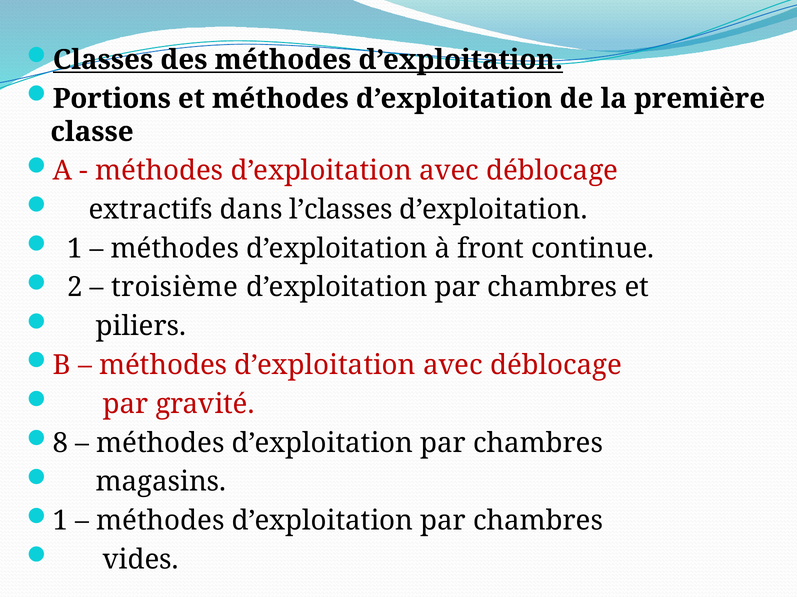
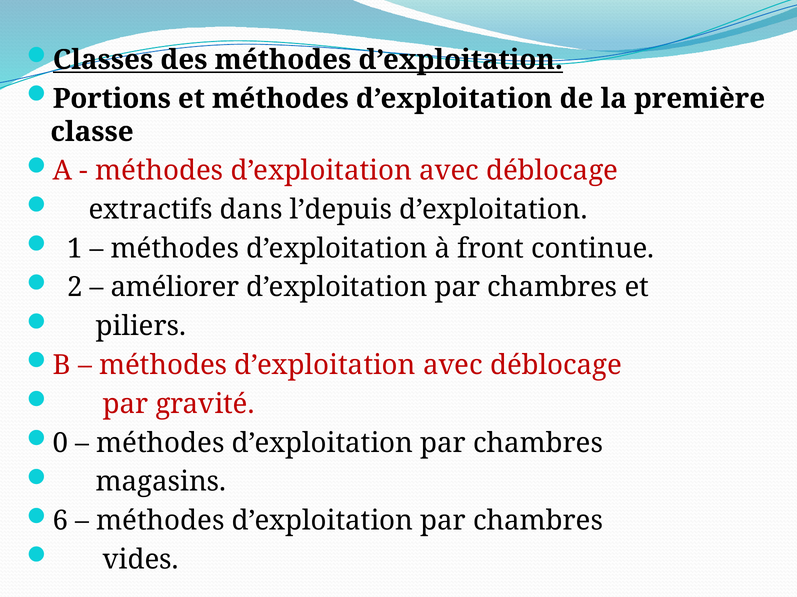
l’classes: l’classes -> l’depuis
troisième: troisième -> améliorer
8: 8 -> 0
1 at (61, 521): 1 -> 6
